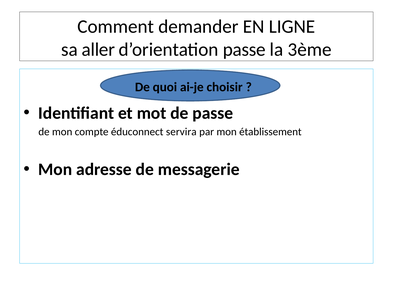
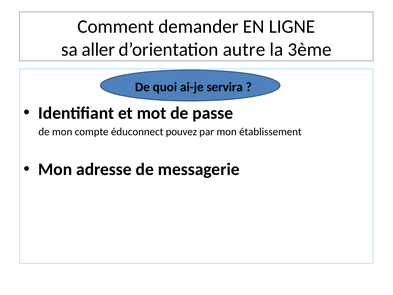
d’orientation passe: passe -> autre
choisir: choisir -> servira
servira: servira -> pouvez
